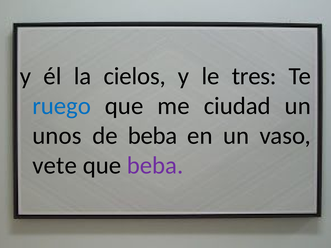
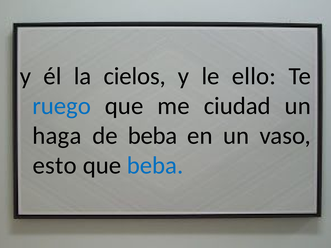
tres: tres -> ello
unos: unos -> haga
vete: vete -> esto
beba at (155, 166) colour: purple -> blue
